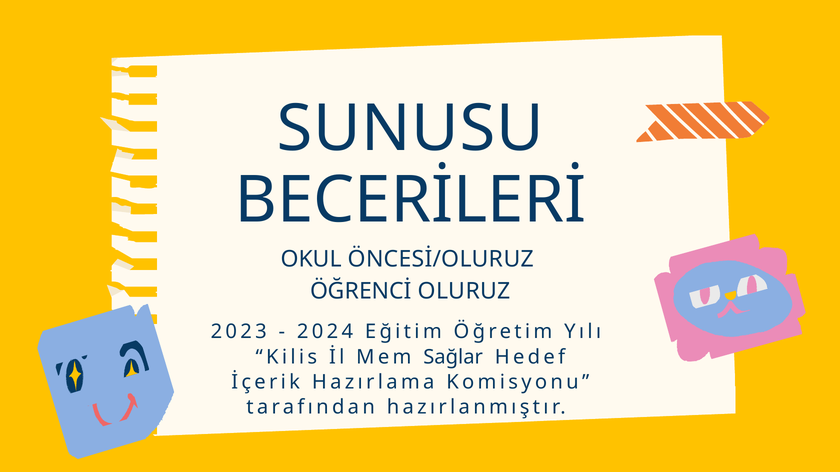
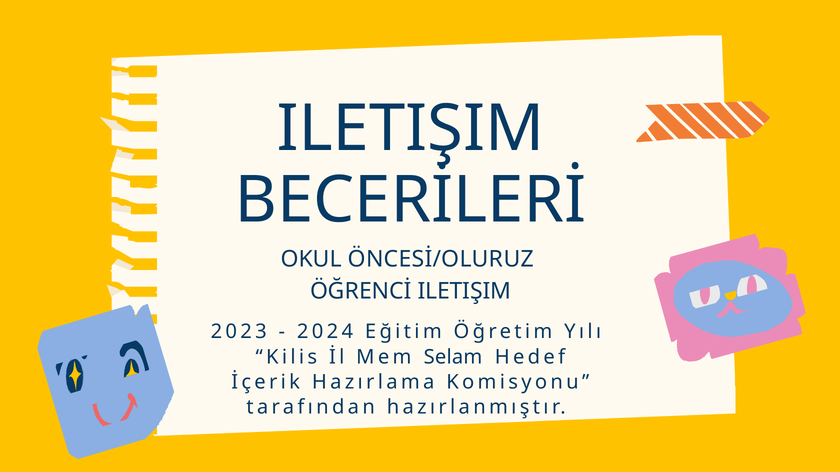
SUNUSU at (410, 129): SUNUSU -> ILETIŞIM
ÖĞRENCİ OLURUZ: OLURUZ -> ILETIŞIM
Sağlar: Sağlar -> Selam
